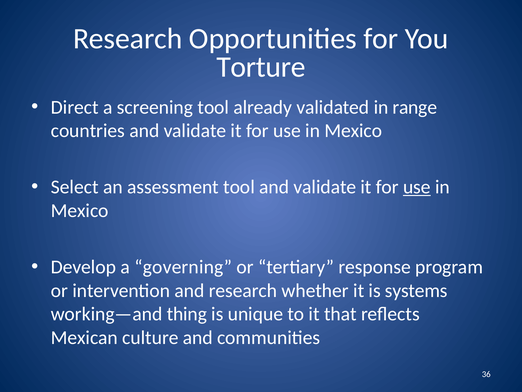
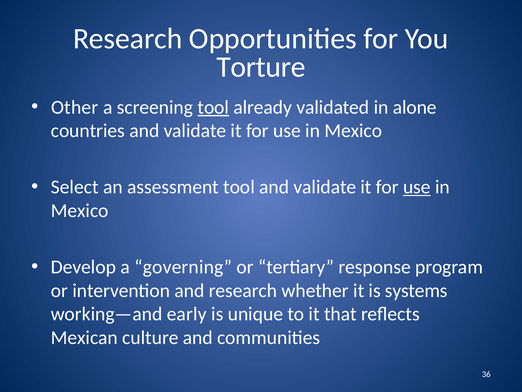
Direct: Direct -> Other
tool at (213, 107) underline: none -> present
range: range -> alone
thing: thing -> early
